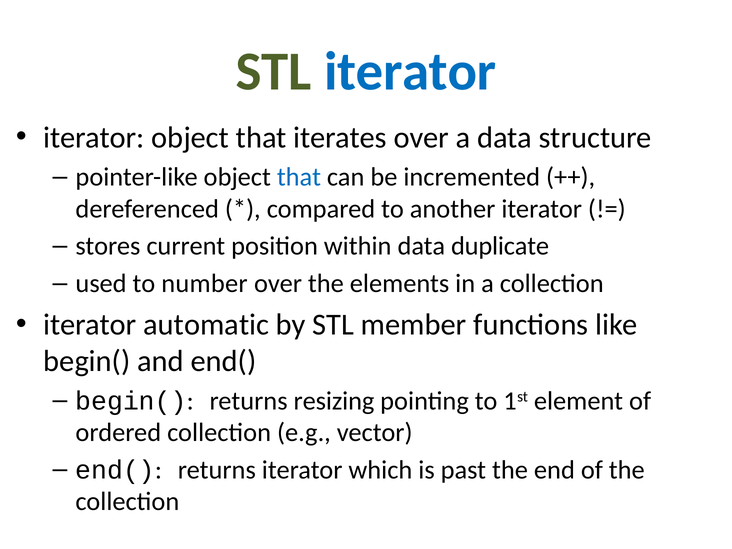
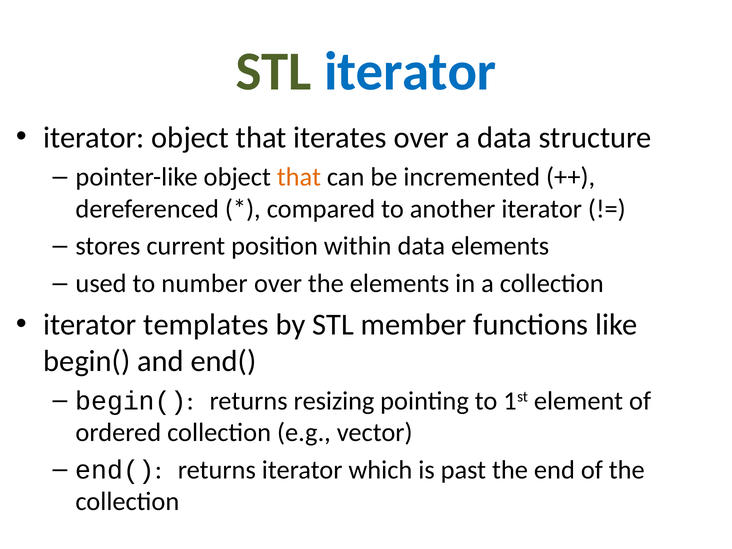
that at (299, 177) colour: blue -> orange
data duplicate: duplicate -> elements
automatic: automatic -> templates
